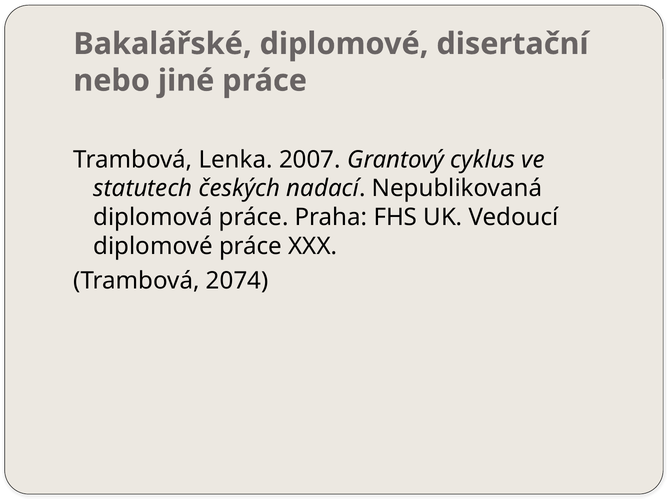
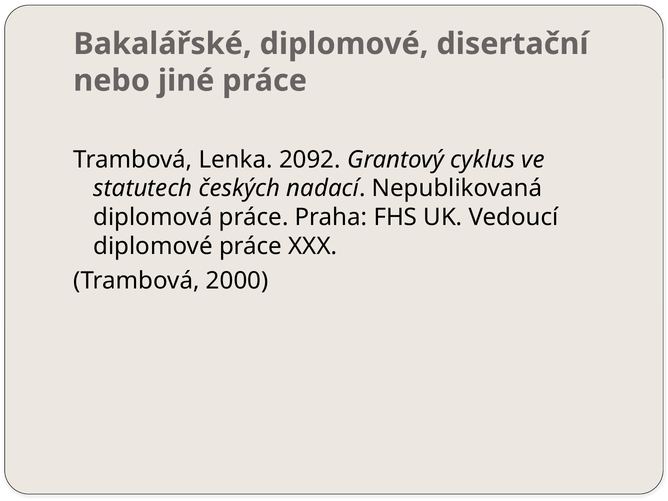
2007: 2007 -> 2092
2074: 2074 -> 2000
